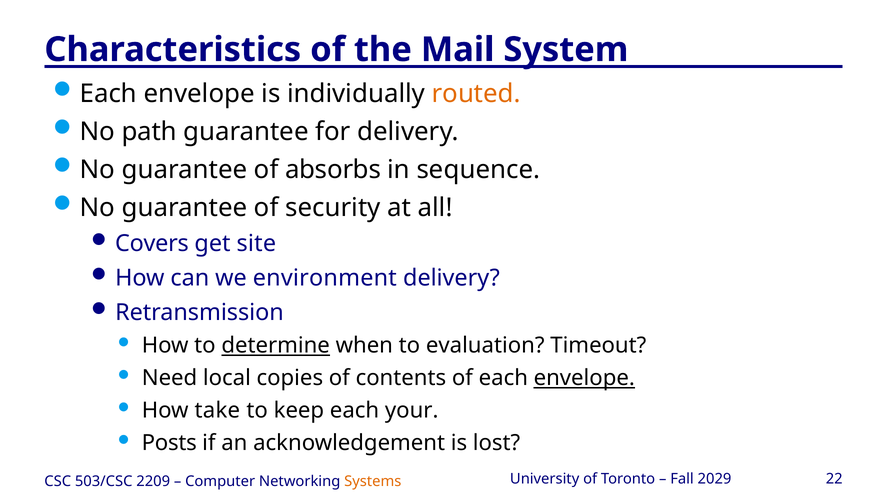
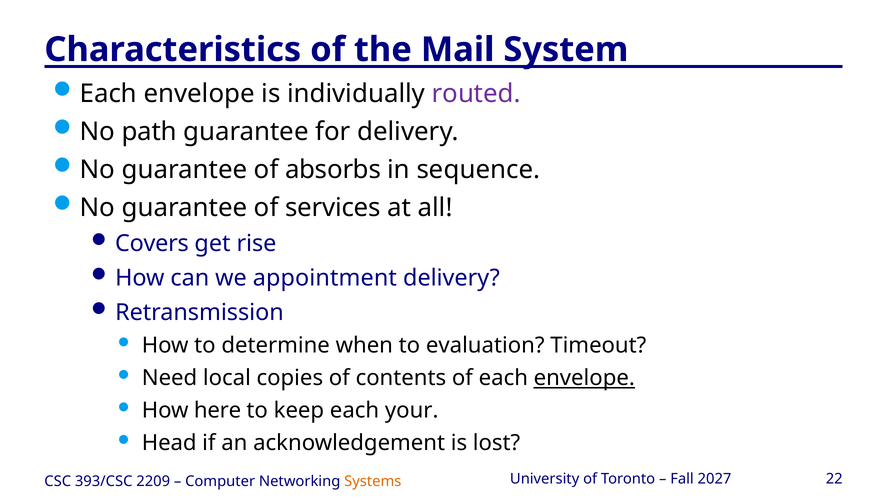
routed colour: orange -> purple
security: security -> services
site: site -> rise
environment: environment -> appointment
determine underline: present -> none
take: take -> here
Posts: Posts -> Head
2029: 2029 -> 2027
503/CSC: 503/CSC -> 393/CSC
